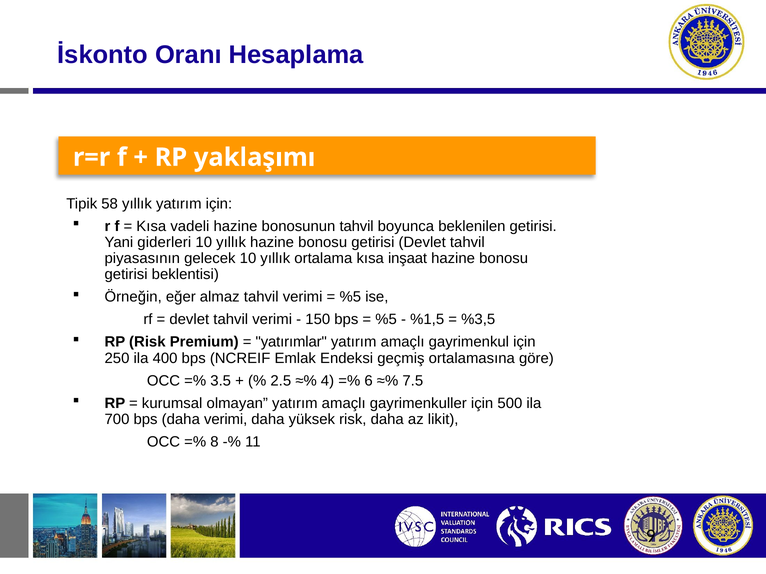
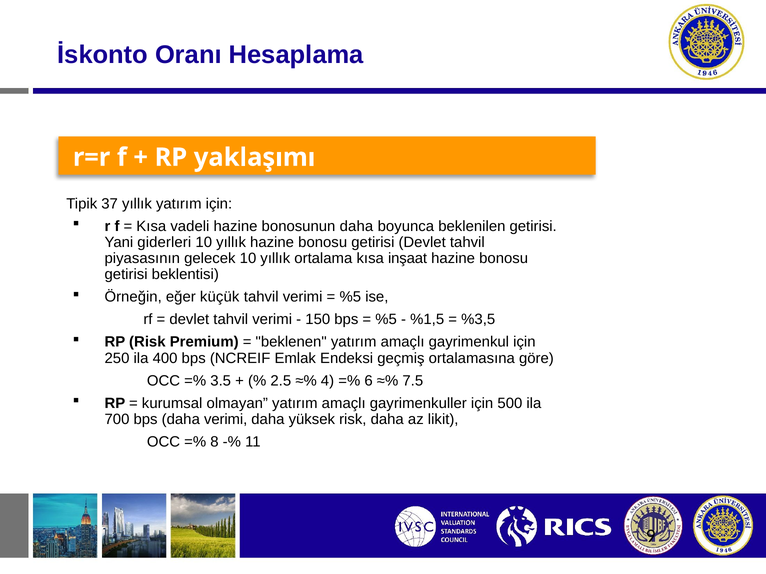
58: 58 -> 37
bonosunun tahvil: tahvil -> daha
almaz: almaz -> küçük
yatırımlar: yatırımlar -> beklenen
